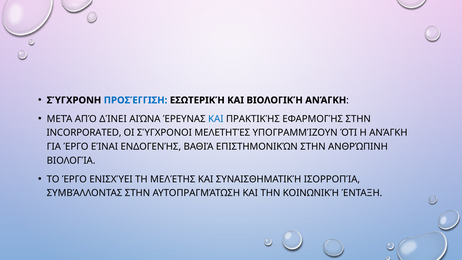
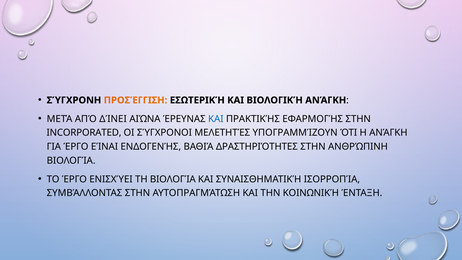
ΠΡΟΣΈΓΓΙΣΗ colour: blue -> orange
ΕΠΙΣΤΗΜΟΝΙΚΏΝ: ΕΠΙΣΤΗΜΟΝΙΚΏΝ -> ΔΡΑΣΤΗΡΙΌΤΗΤΕΣ
ΤΗ ΜΕΛΈΤΗΣ: ΜΕΛΈΤΗΣ -> ΒΙΟΛΟΓΊΑ
